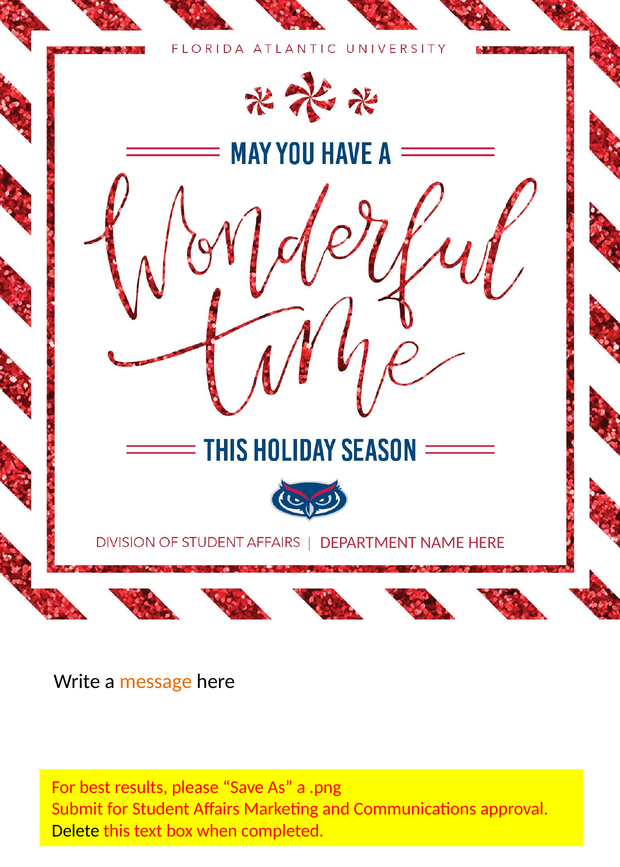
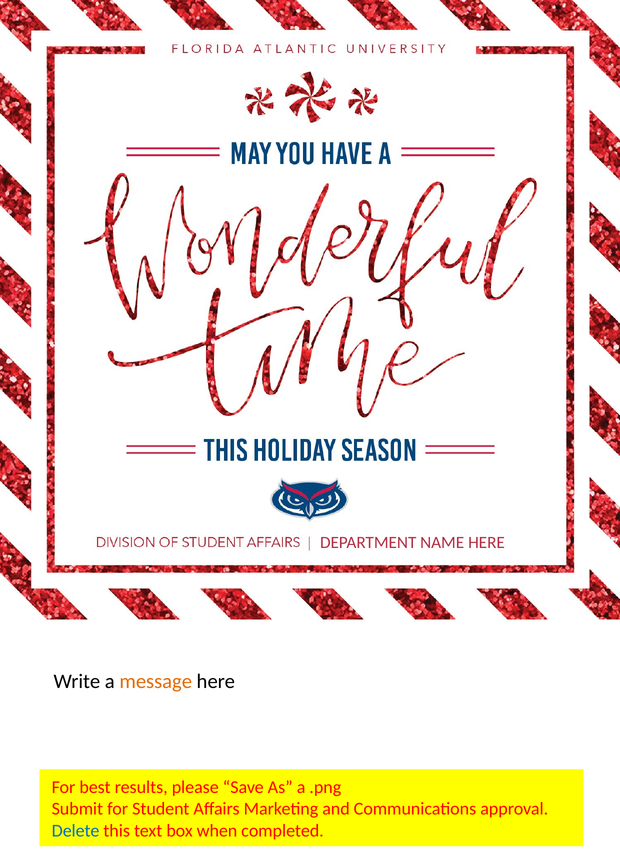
Delete colour: black -> blue
